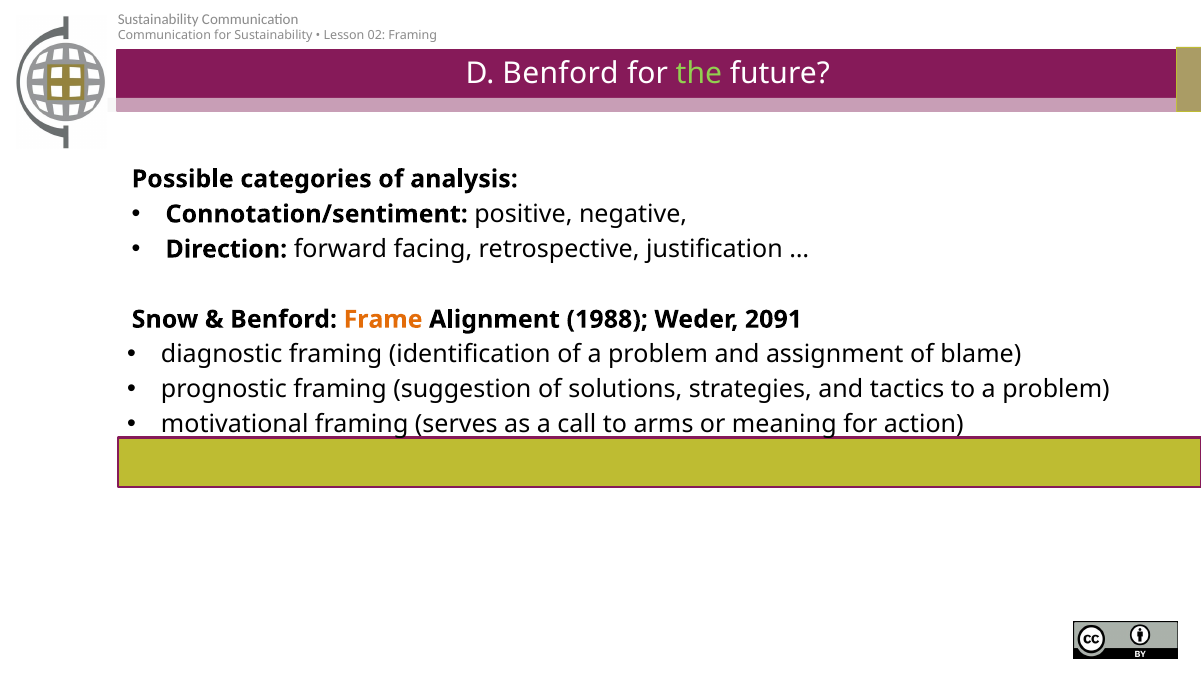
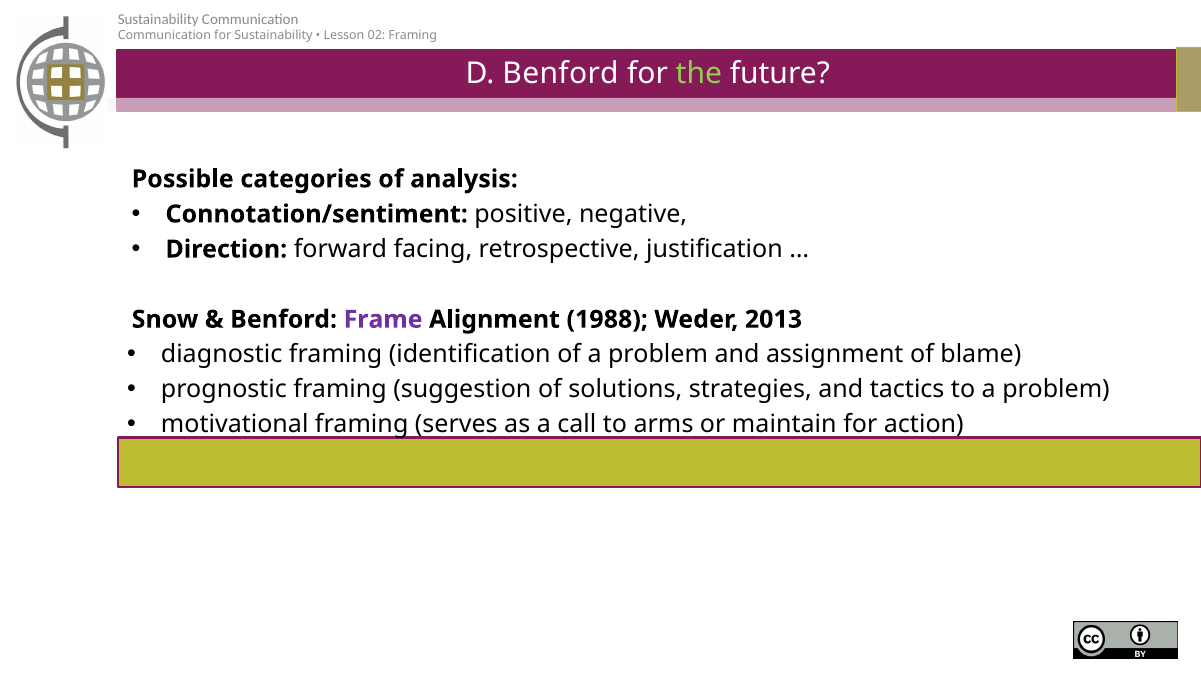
Frame colour: orange -> purple
2091: 2091 -> 2013
meaning: meaning -> maintain
